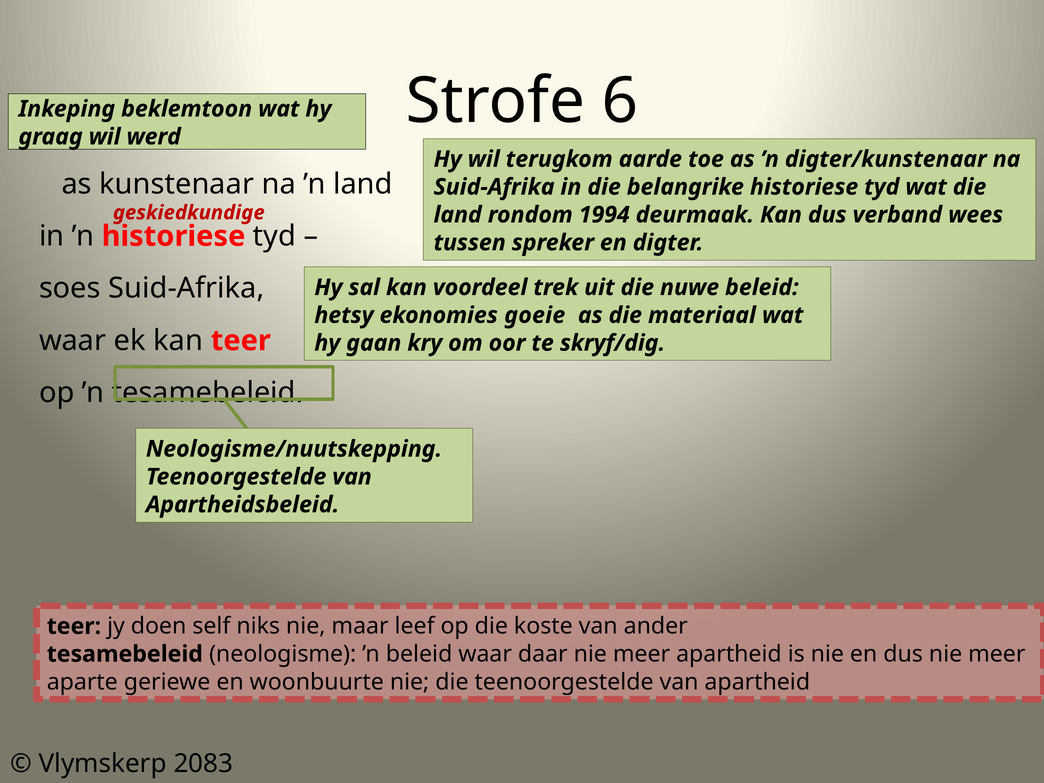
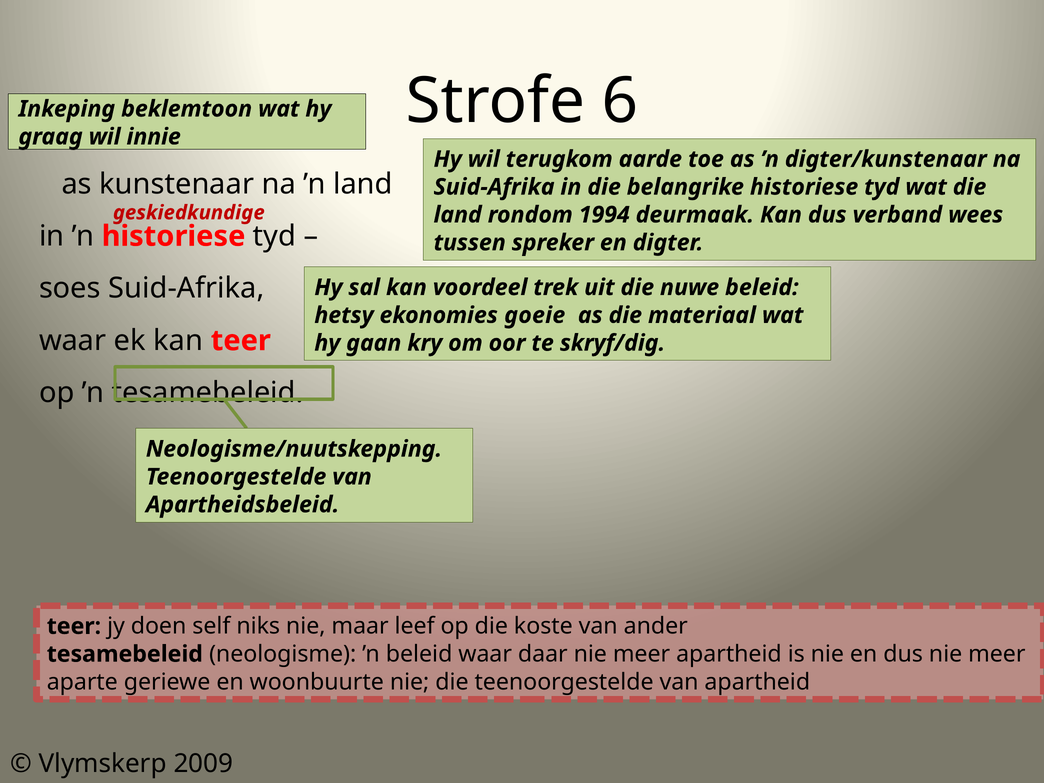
werd: werd -> innie
2083: 2083 -> 2009
